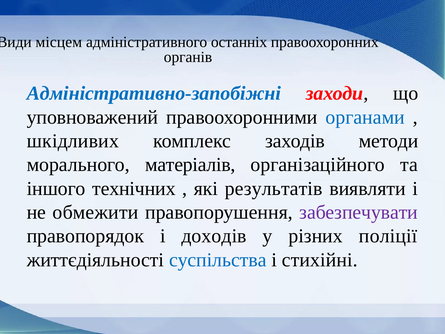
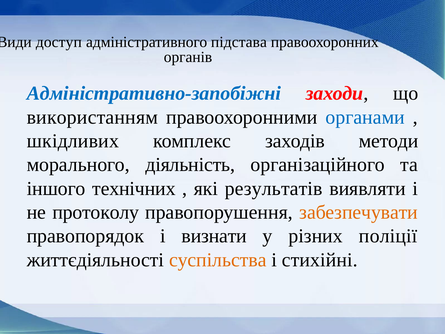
місцем: місцем -> доступ
останніх: останніх -> підстава
уповноважений: уповноважений -> використанням
матеріалів: матеріалів -> діяльність
обмежити: обмежити -> протоколу
забезпечувати colour: purple -> orange
доходів: доходів -> визнати
суспільства colour: blue -> orange
